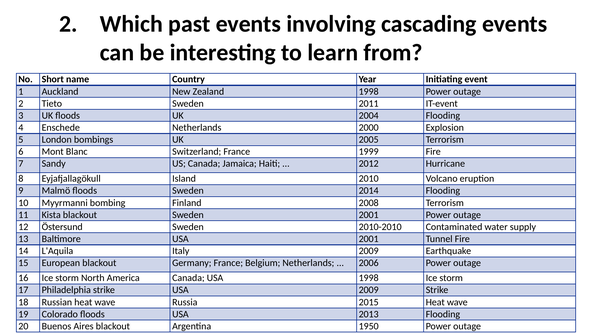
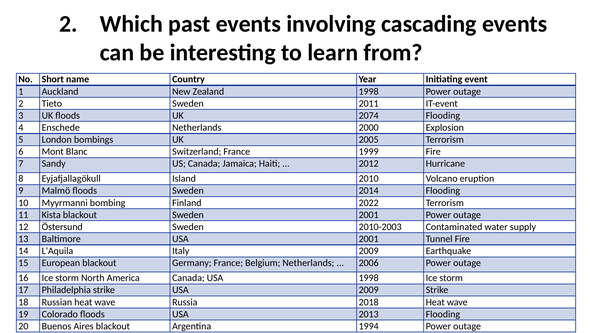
2004: 2004 -> 2074
2008: 2008 -> 2022
2010-2010: 2010-2010 -> 2010-2003
2015: 2015 -> 2018
1950: 1950 -> 1994
